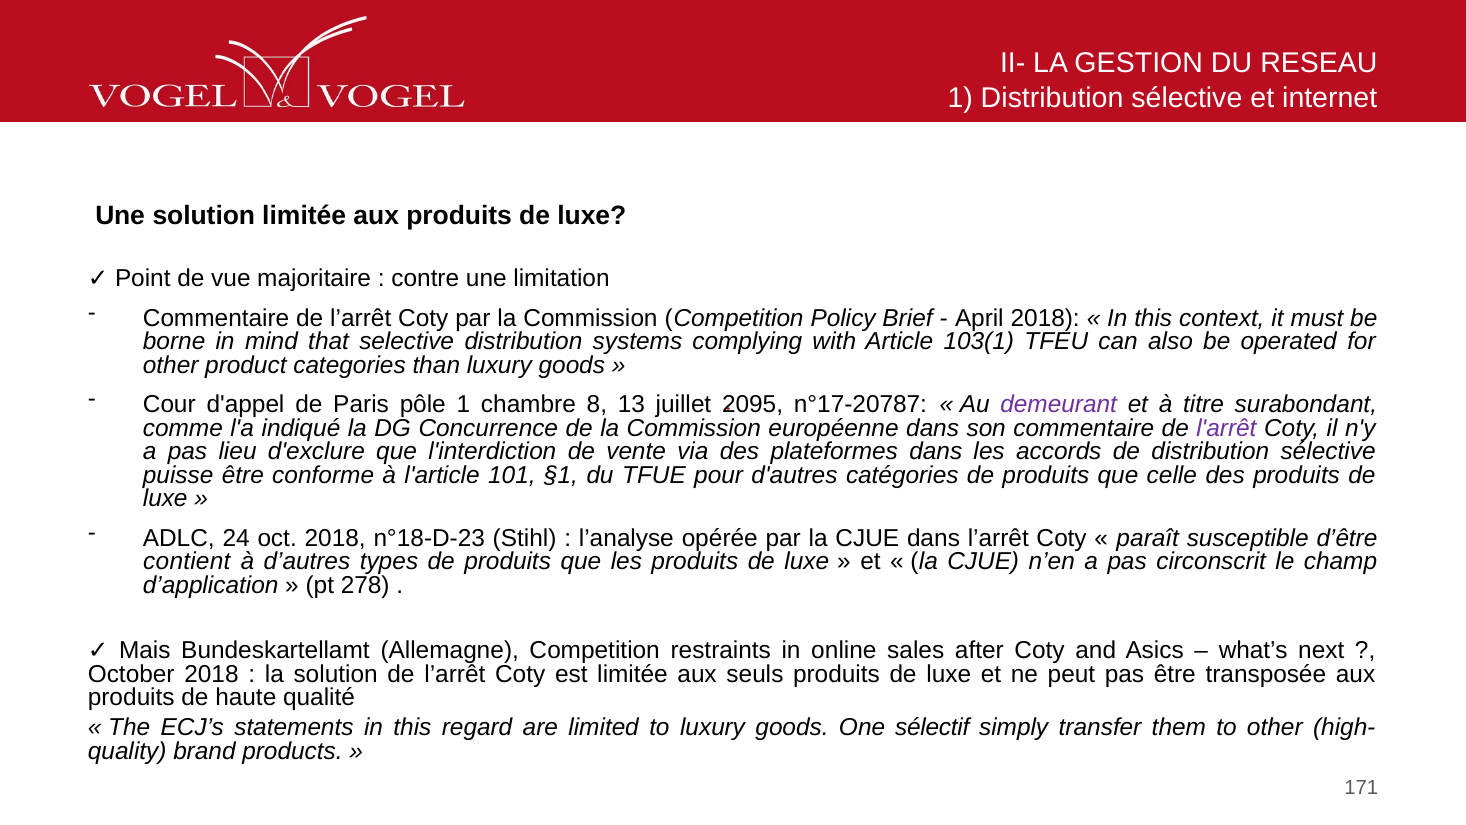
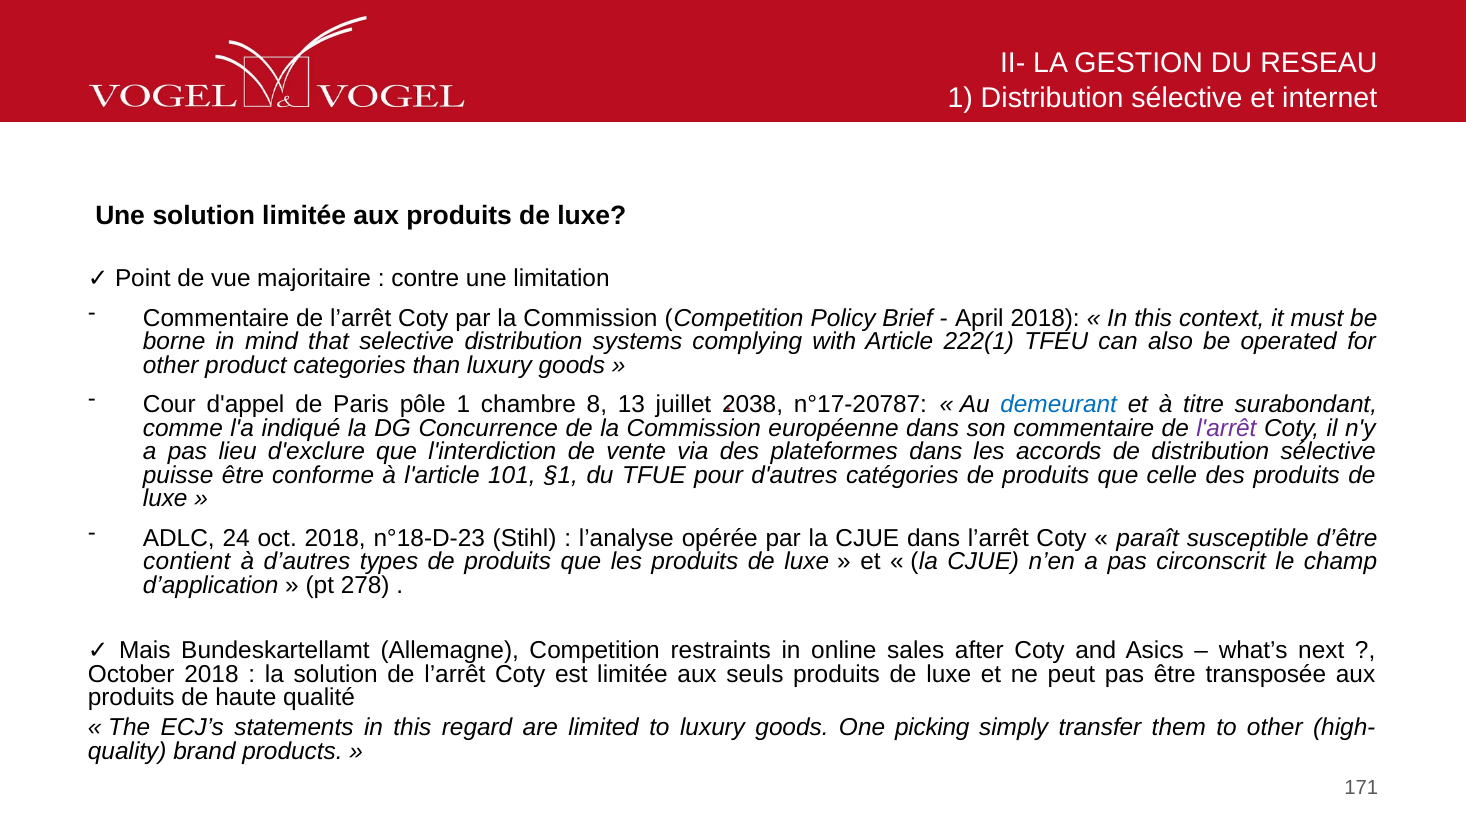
103(1: 103(1 -> 222(1
2095: 2095 -> 2038
demeurant colour: purple -> blue
sélectif: sélectif -> picking
